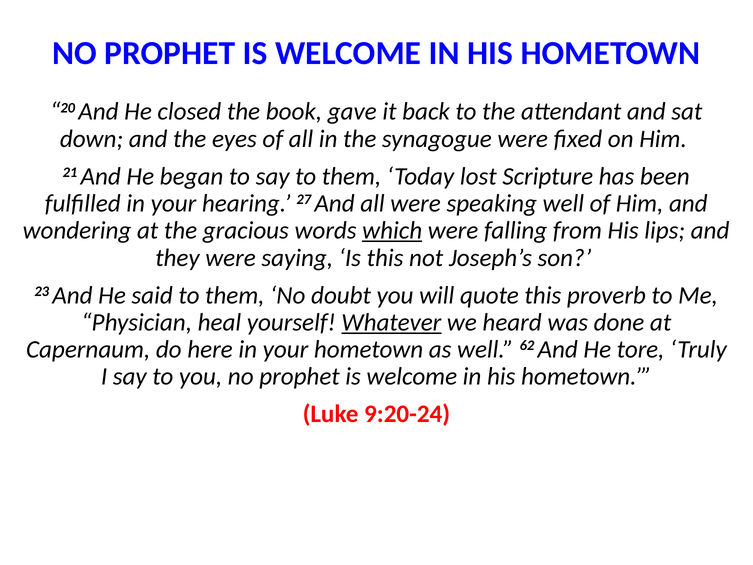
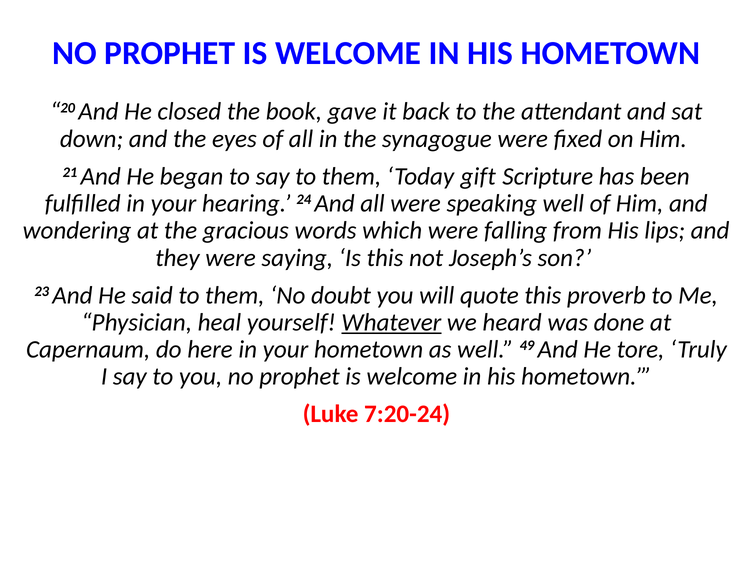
lost: lost -> gift
27: 27 -> 24
which underline: present -> none
62: 62 -> 49
9:20-24: 9:20-24 -> 7:20-24
